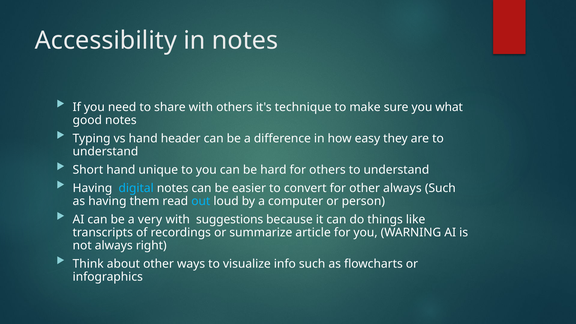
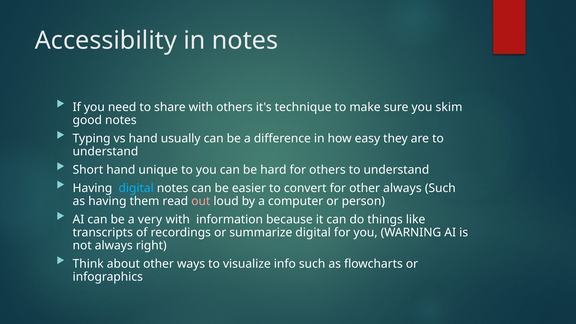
what: what -> skim
header: header -> usually
out colour: light blue -> pink
suggestions: suggestions -> information
summarize article: article -> digital
